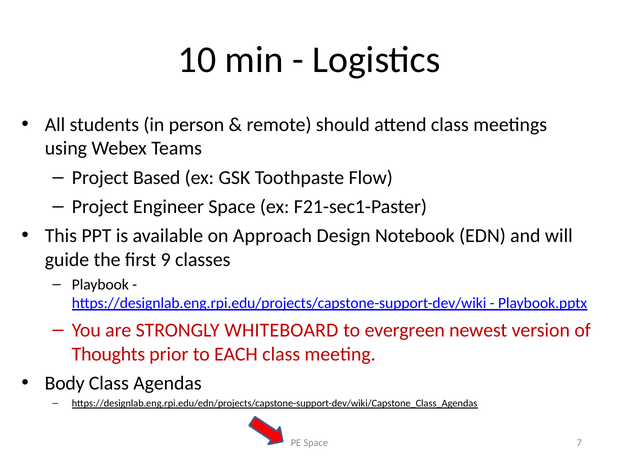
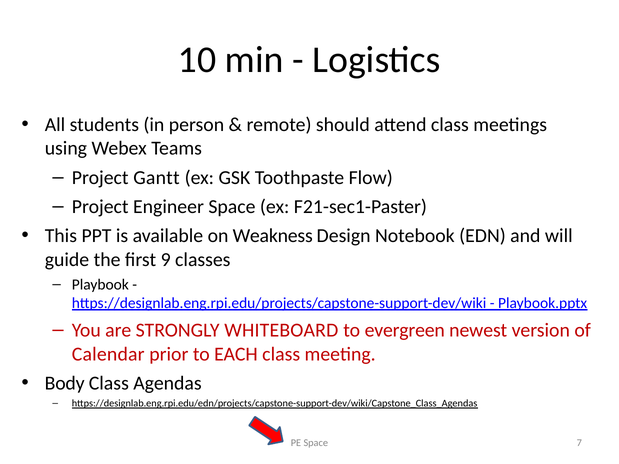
Based: Based -> Gantt
Approach: Approach -> Weakness
Thoughts: Thoughts -> Calendar
